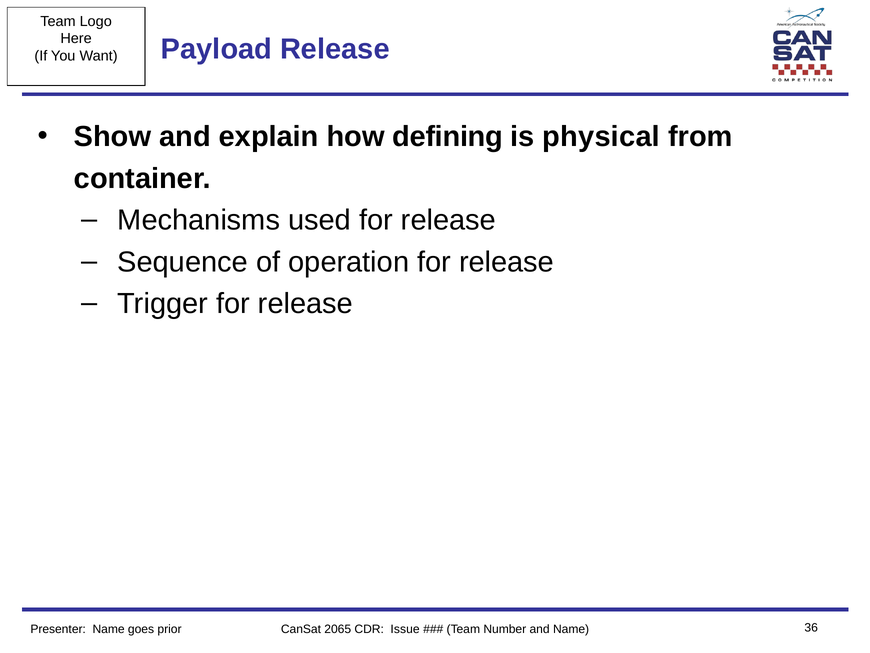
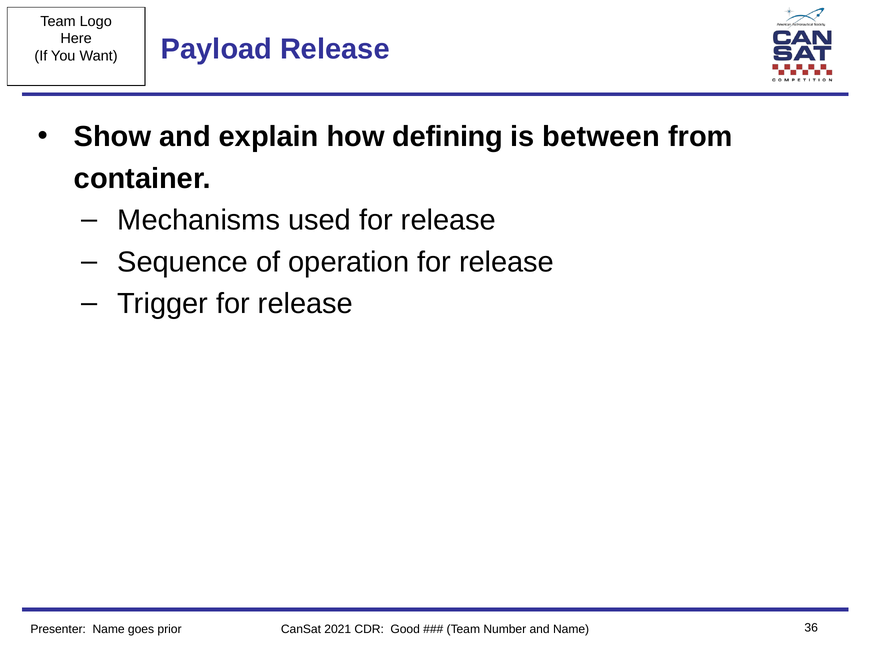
physical: physical -> between
2065: 2065 -> 2021
Issue: Issue -> Good
